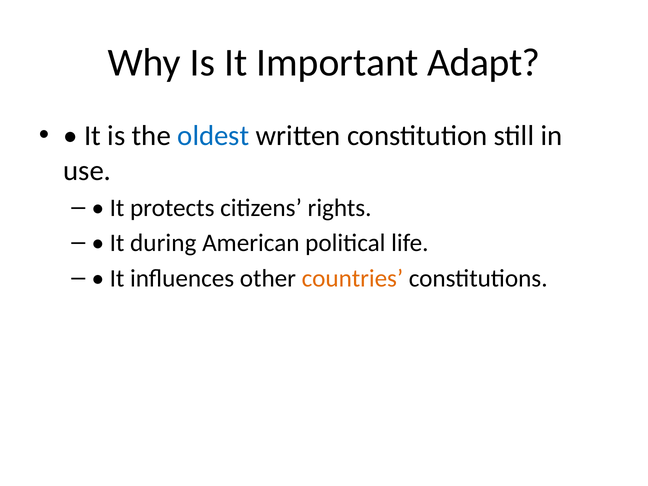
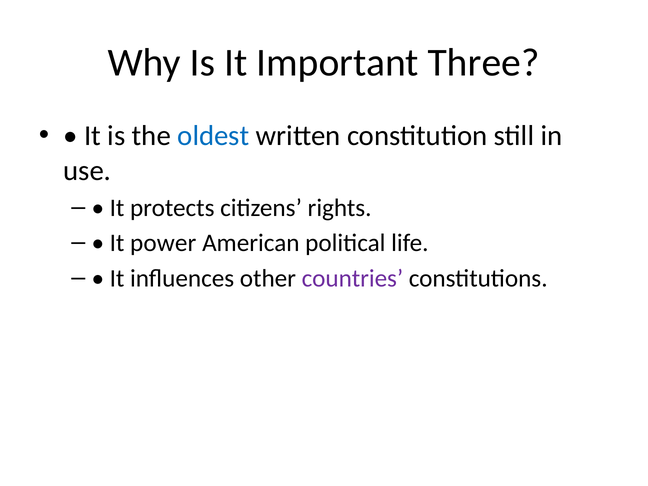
Adapt: Adapt -> Three
during: during -> power
countries colour: orange -> purple
